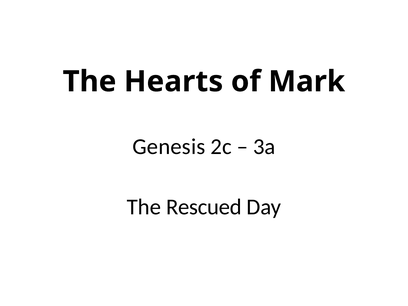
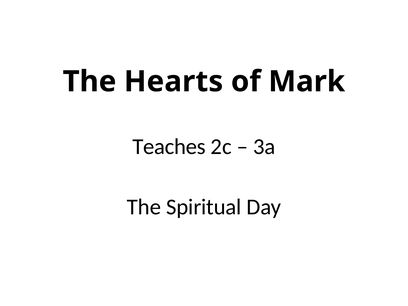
Genesis: Genesis -> Teaches
Rescued: Rescued -> Spiritual
